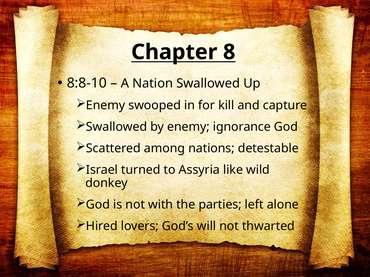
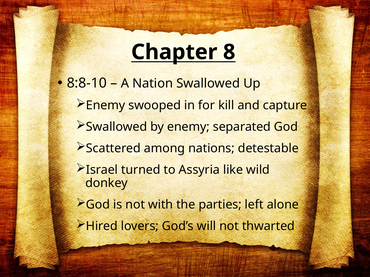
ignorance: ignorance -> separated
